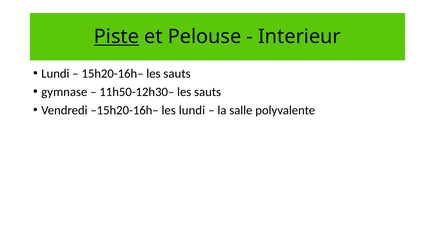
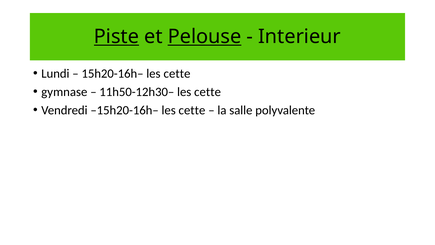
Pelouse underline: none -> present
15h20-16h– les sauts: sauts -> cette
11h50-12h30– les sauts: sauts -> cette
–15h20-16h– les lundi: lundi -> cette
